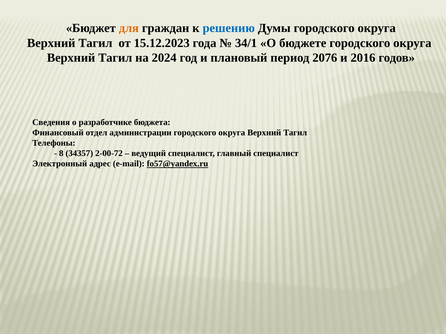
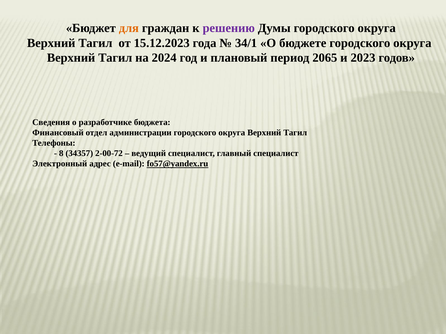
решению colour: blue -> purple
2076: 2076 -> 2065
2016: 2016 -> 2023
